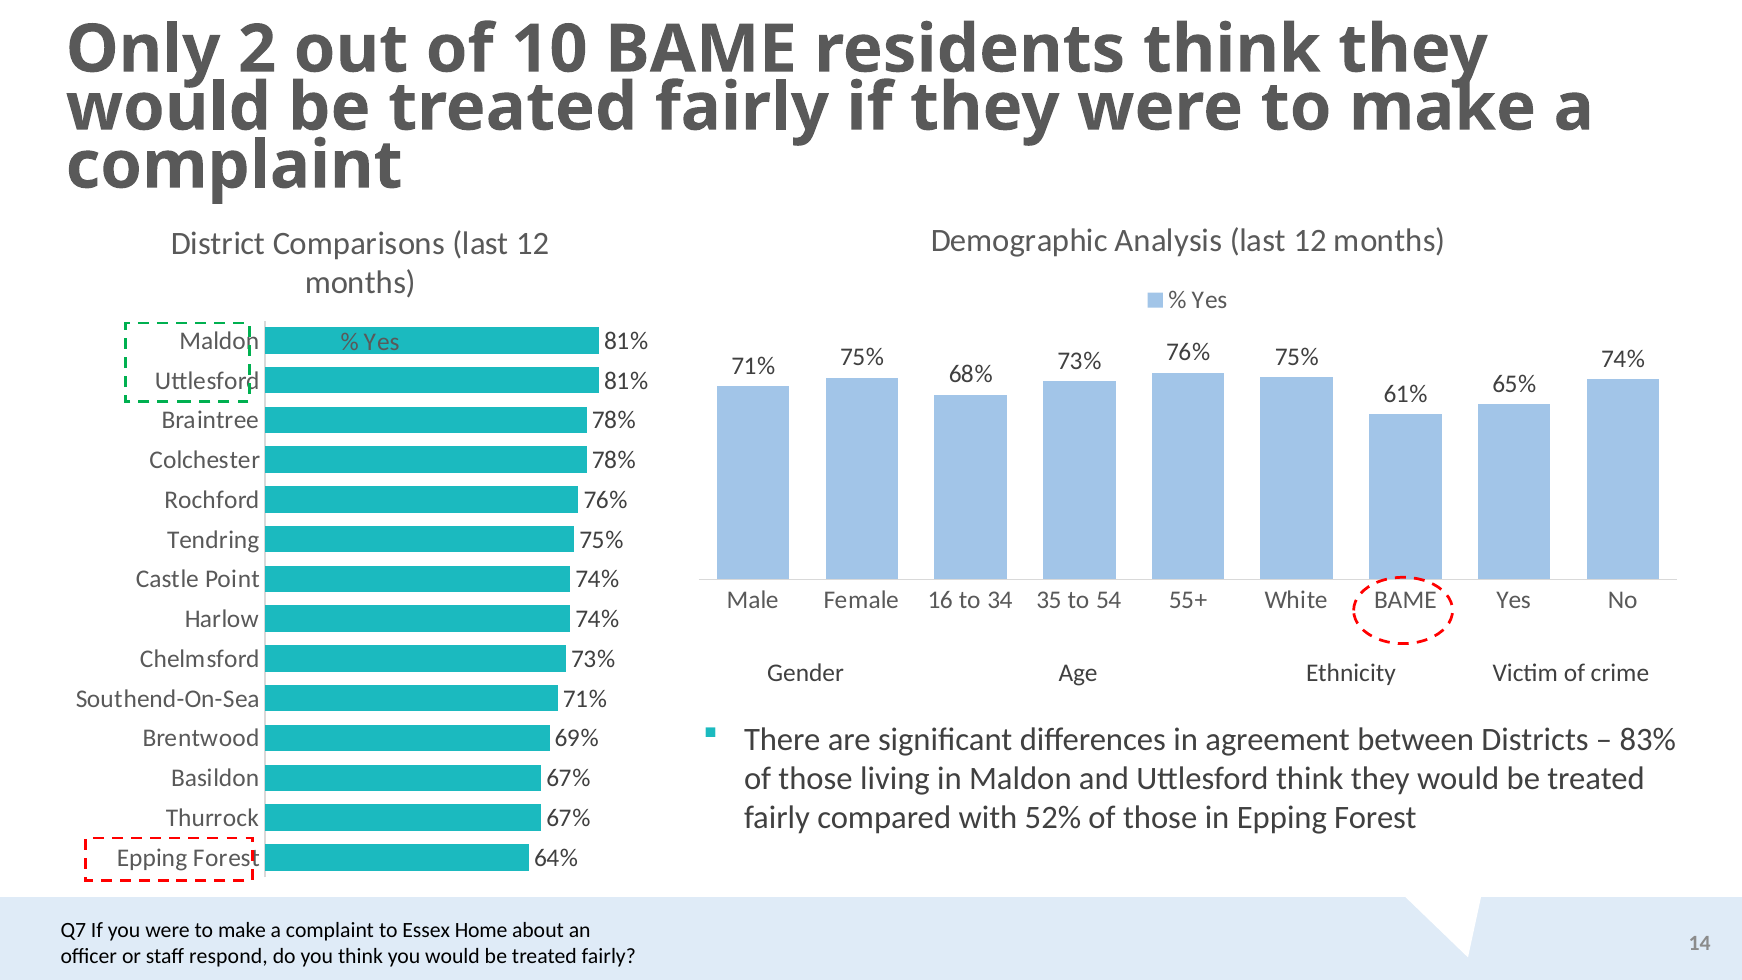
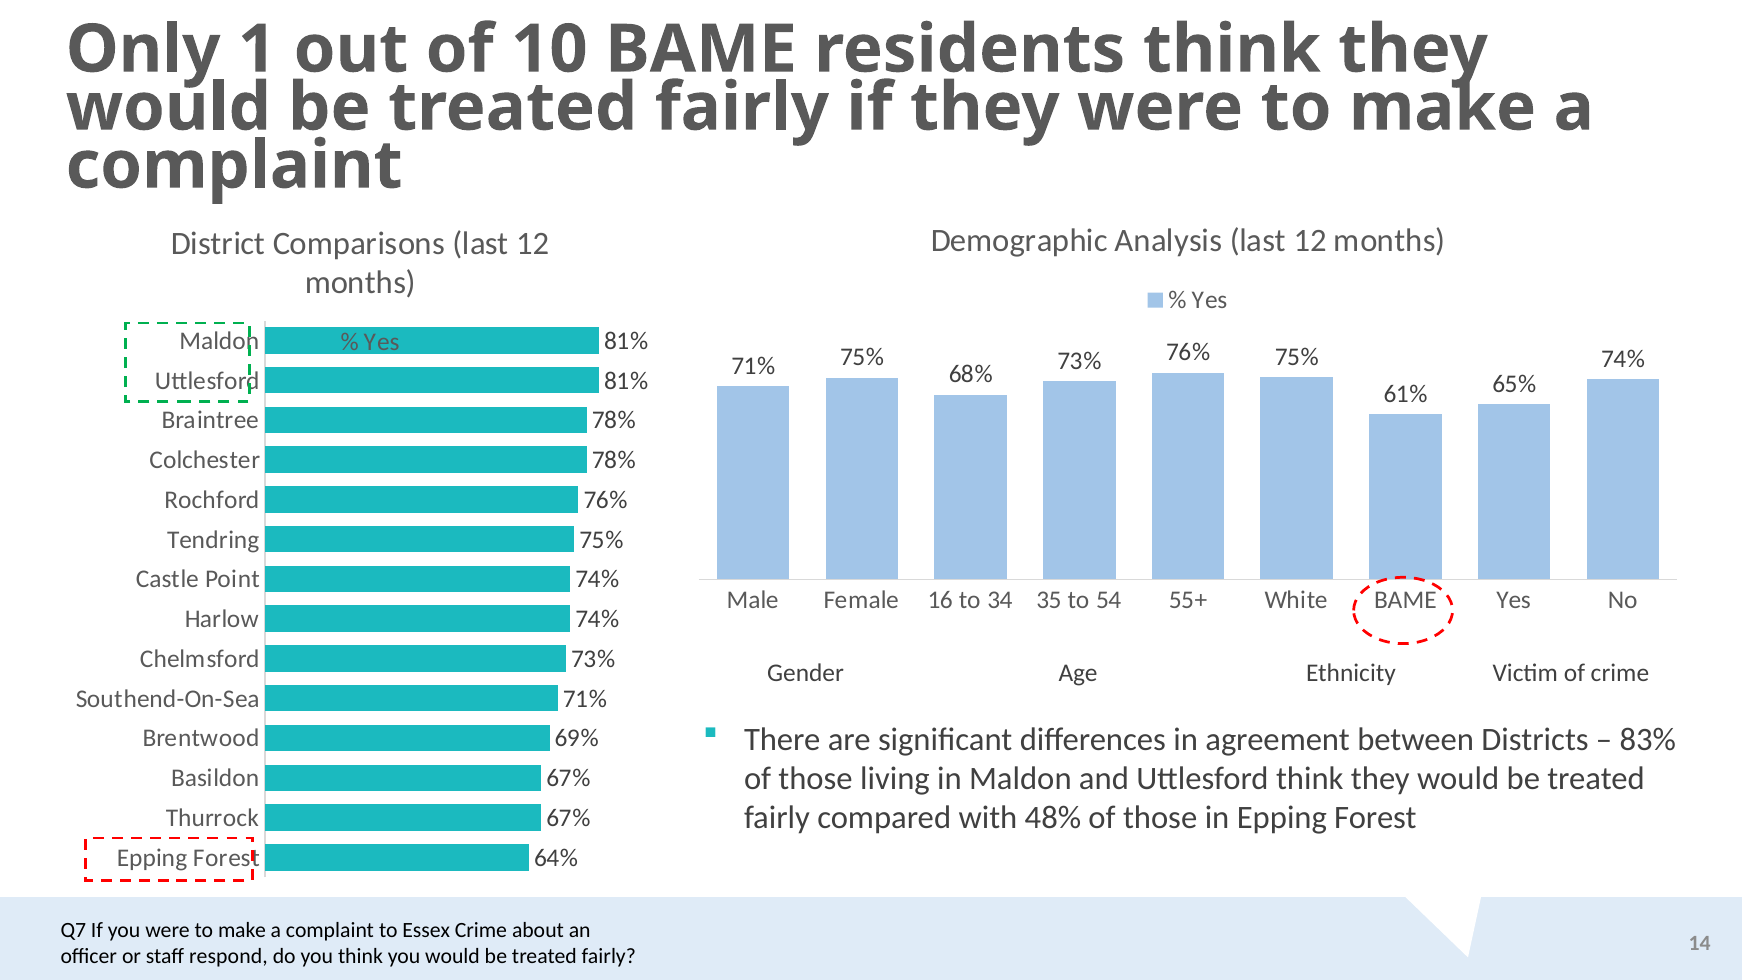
2: 2 -> 1
52%: 52% -> 48%
Essex Home: Home -> Crime
